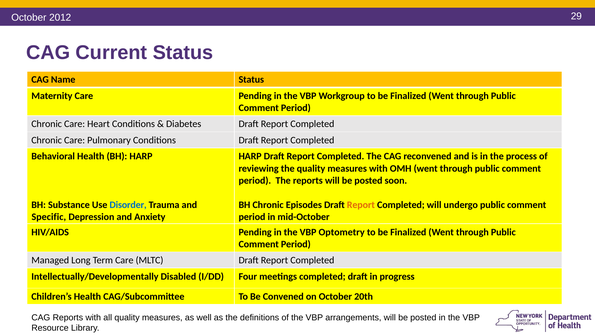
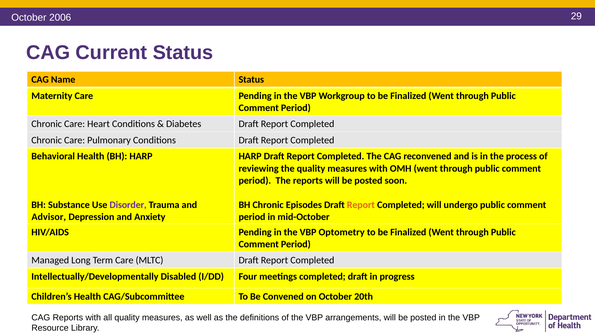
2012: 2012 -> 2006
Disorder colour: blue -> purple
Specific: Specific -> Advisor
